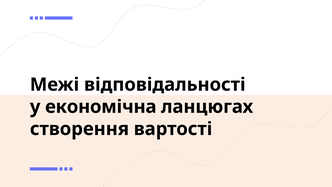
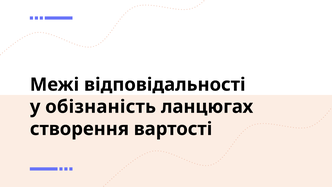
економічна: економічна -> обізнаність
